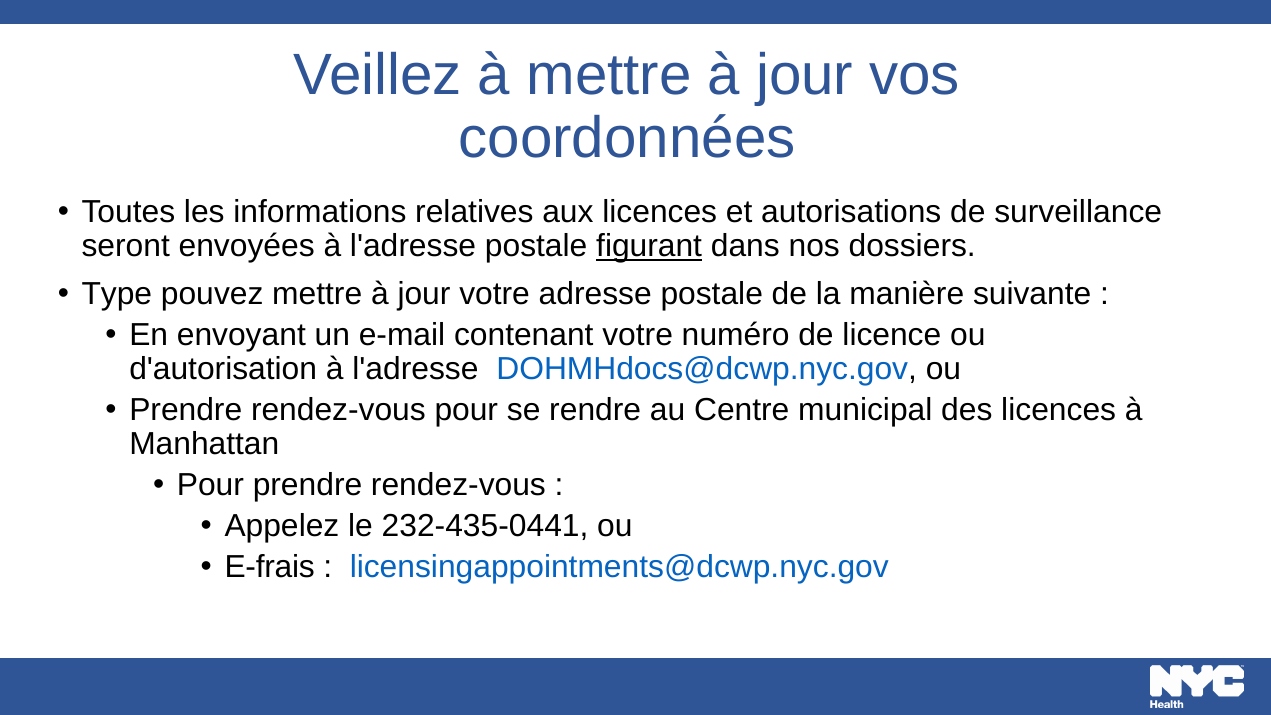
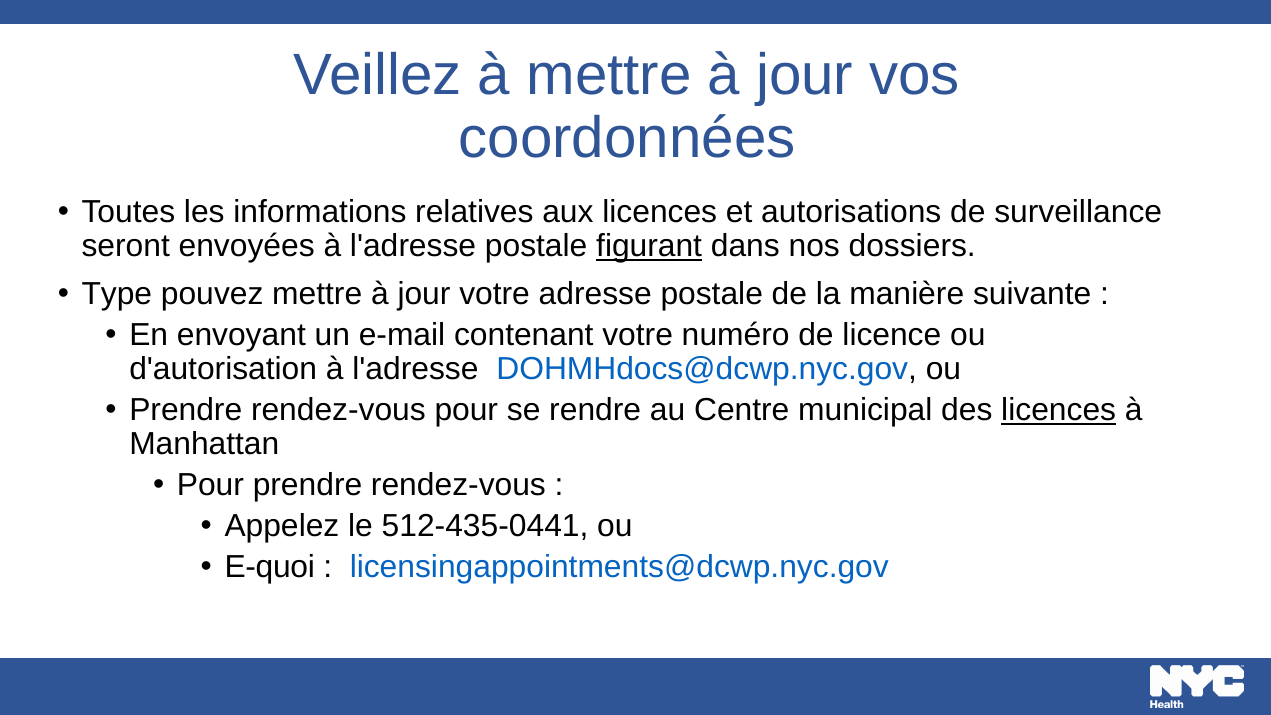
licences at (1059, 410) underline: none -> present
232-435-0441: 232-435-0441 -> 512-435-0441
E-frais: E-frais -> E-quoi
